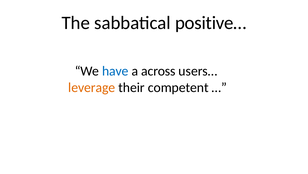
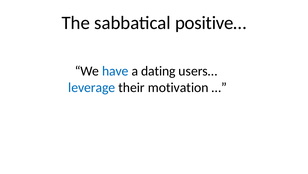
across: across -> dating
leverage colour: orange -> blue
competent: competent -> motivation
